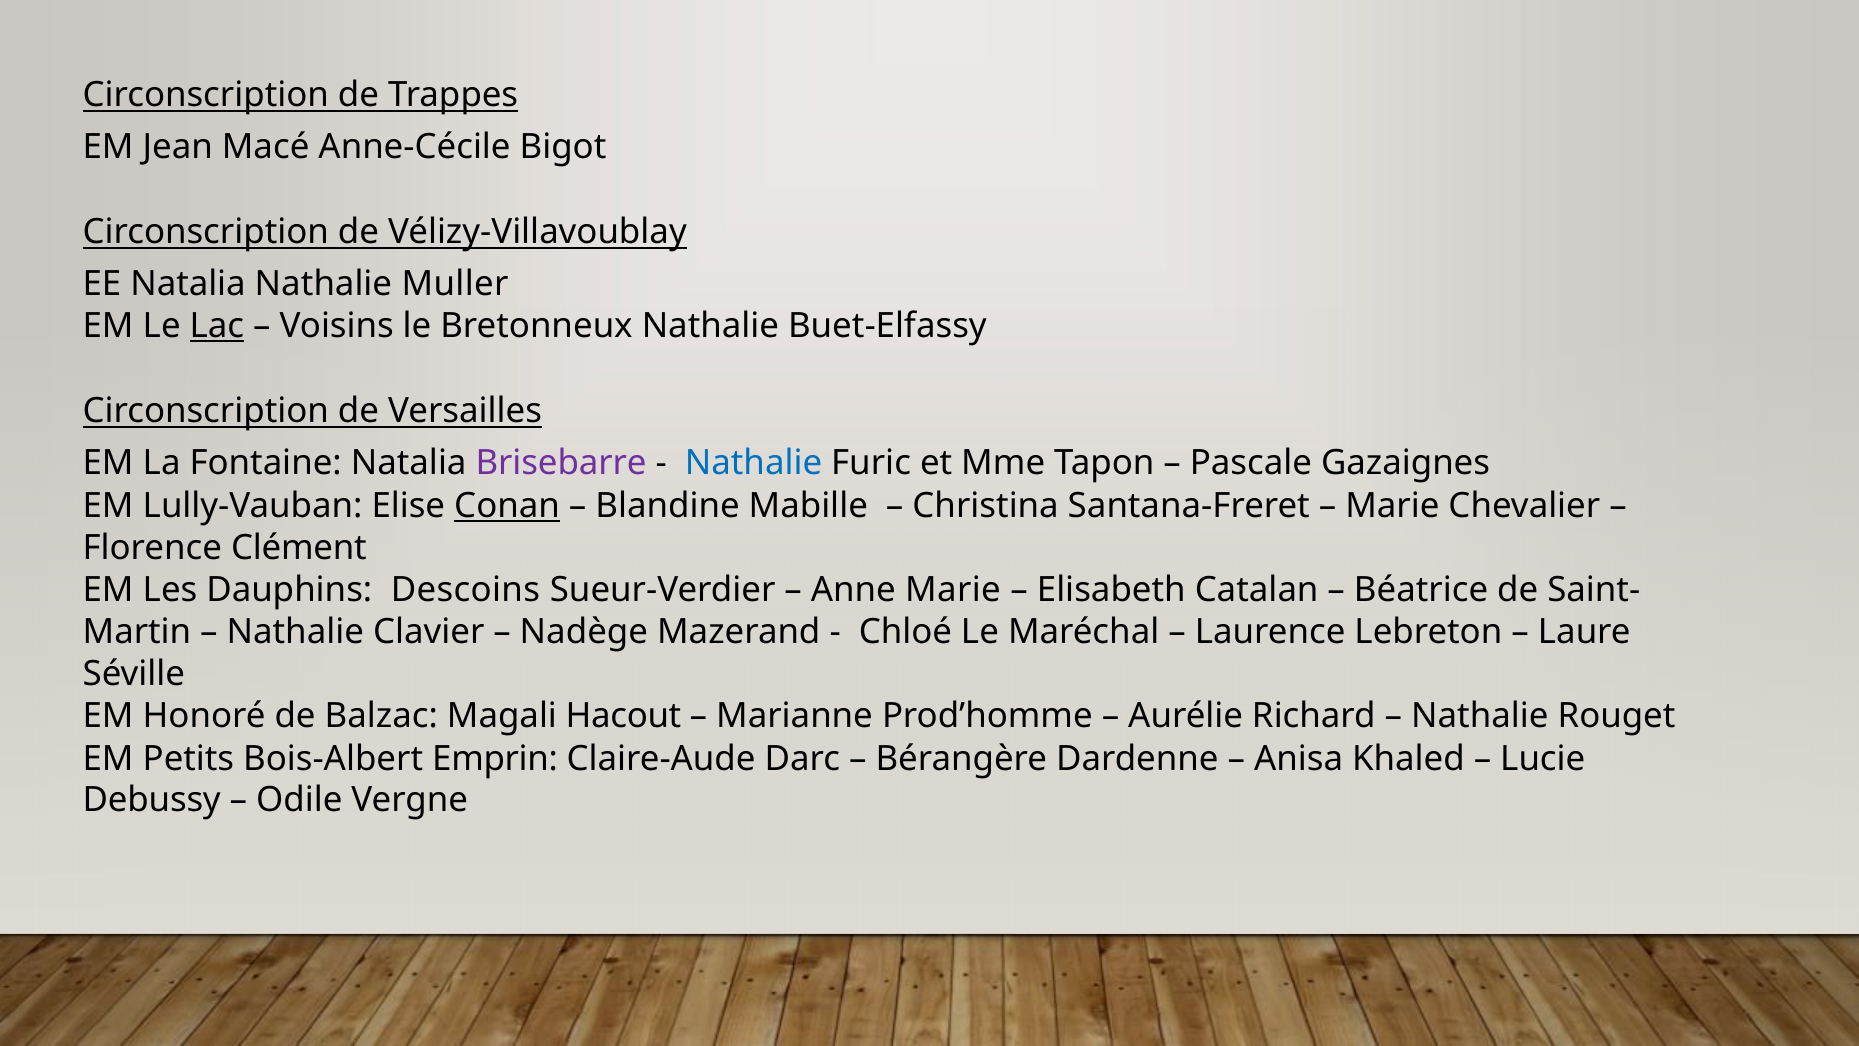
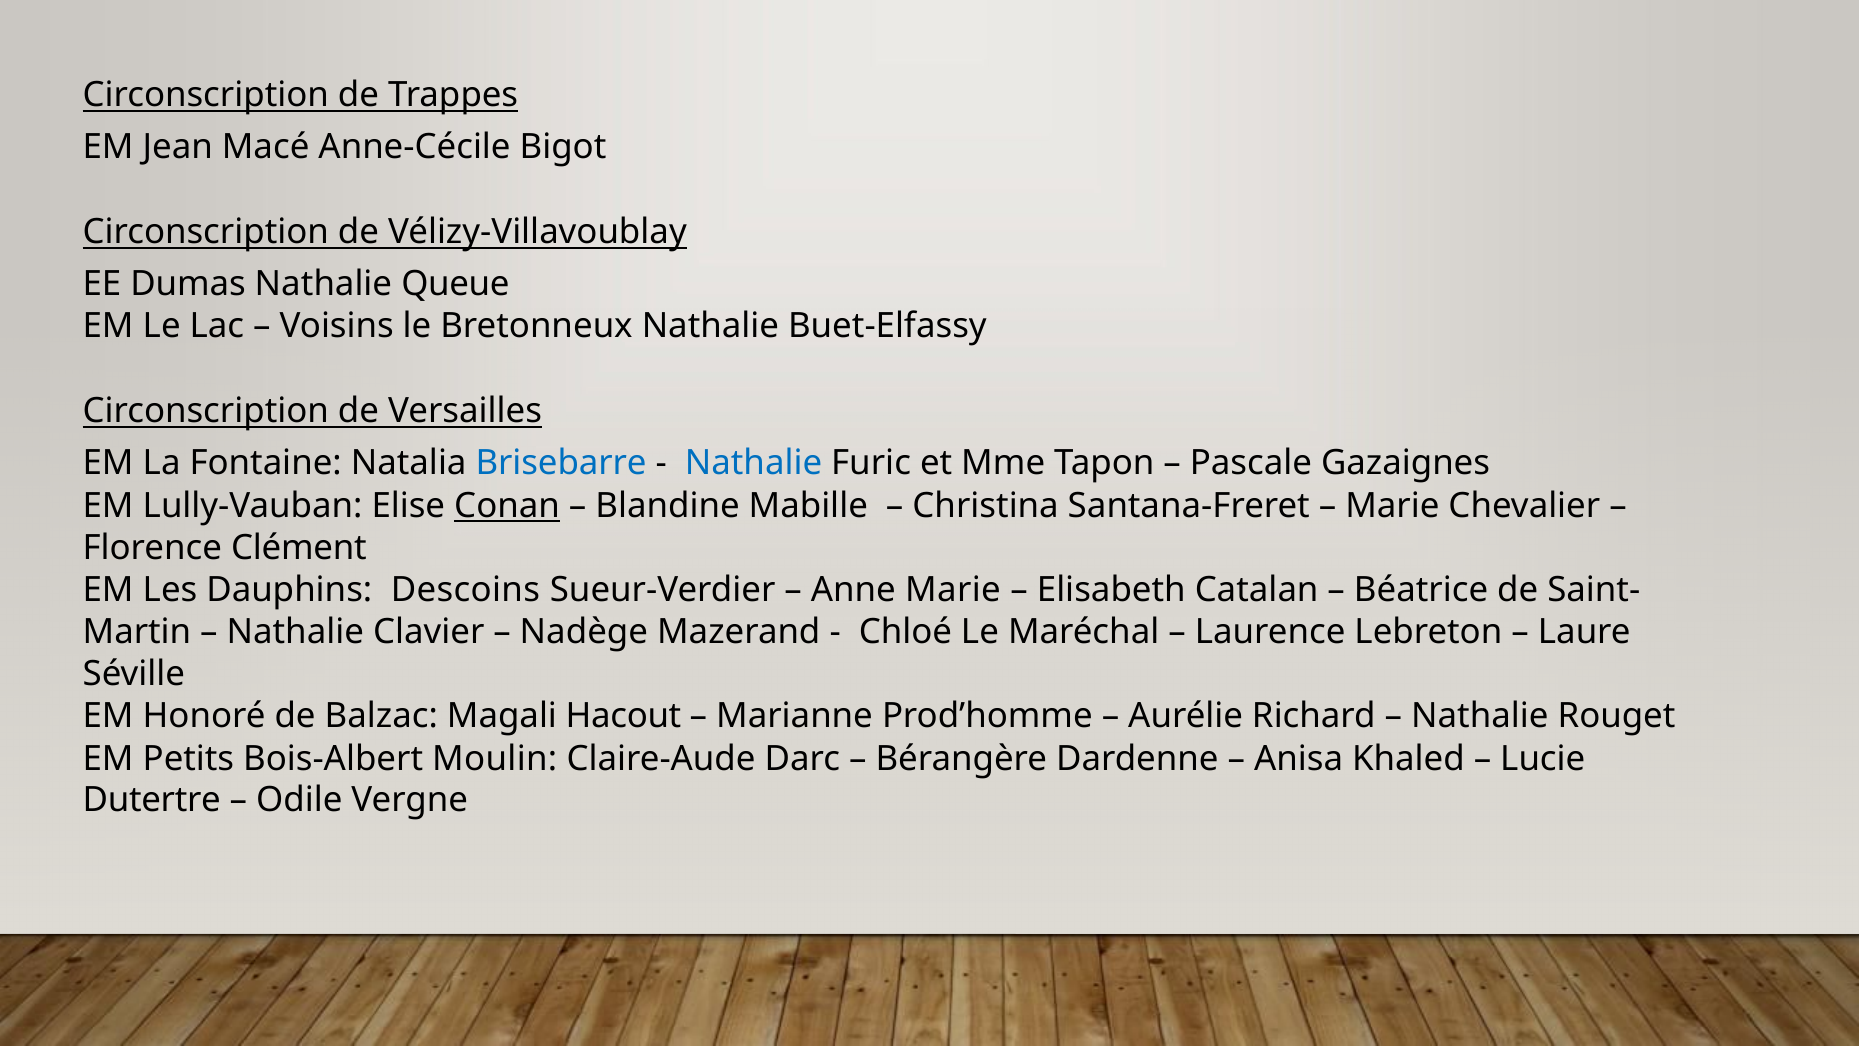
EE Natalia: Natalia -> Dumas
Muller: Muller -> Queue
Lac underline: present -> none
Brisebarre colour: purple -> blue
Emprin: Emprin -> Moulin
Debussy: Debussy -> Dutertre
